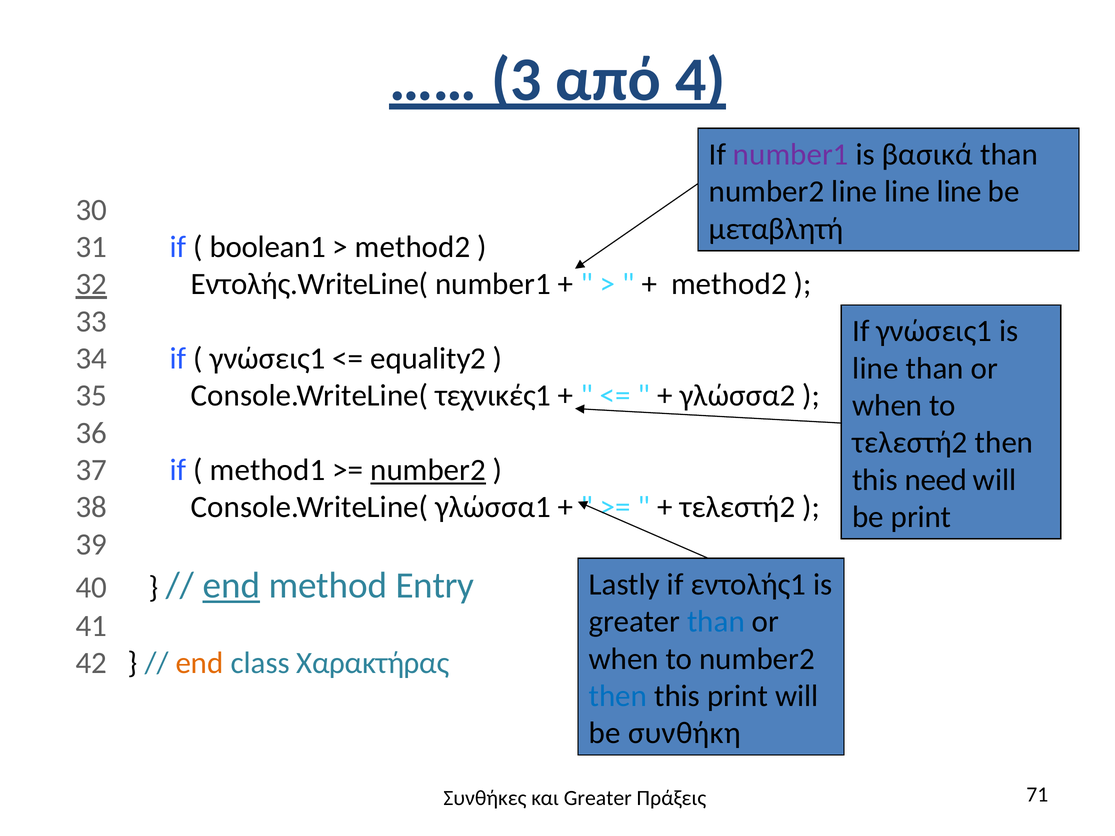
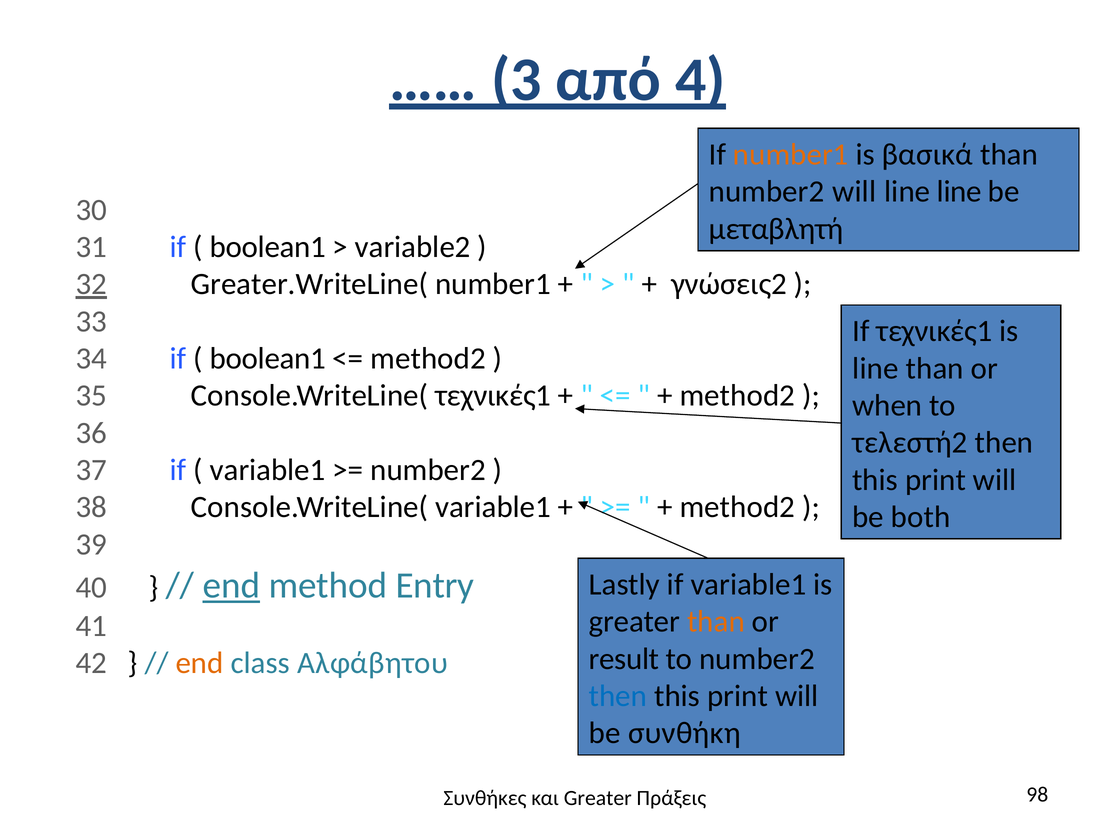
number1 at (791, 155) colour: purple -> orange
number2 line: line -> will
method2 at (413, 247): method2 -> variable2
Εντολής.WriteLine(: Εντολής.WriteLine( -> Greater.WriteLine(
method2 at (729, 284): method2 -> γνώσεις2
If γνώσεις1: γνώσεις1 -> τεχνικές1
γνώσεις1 at (268, 359): γνώσεις1 -> boolean1
equality2 at (428, 359): equality2 -> method2
γλώσσα2 at (737, 396): γλώσσα2 -> method2
method1 at (268, 470): method1 -> variable1
number2 at (428, 470) underline: present -> none
need at (936, 480): need -> print
Console.WriteLine( γλώσσα1: γλώσσα1 -> variable1
τελεστή2 at (737, 507): τελεστή2 -> method2
be print: print -> both
if εντολής1: εντολής1 -> variable1
than at (716, 622) colour: blue -> orange
when at (624, 659): when -> result
Χαρακτήρας: Χαρακτήρας -> Αλφάβητου
71: 71 -> 98
